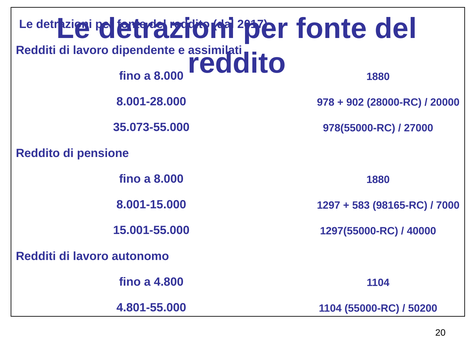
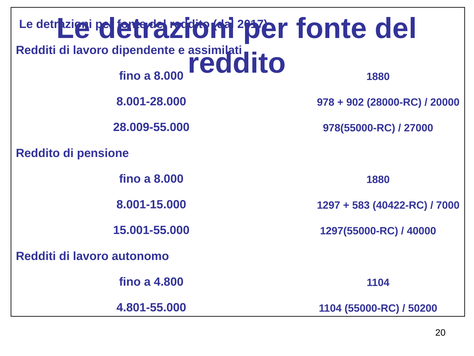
35.073-55.000: 35.073-55.000 -> 28.009-55.000
98165-RC: 98165-RC -> 40422-RC
